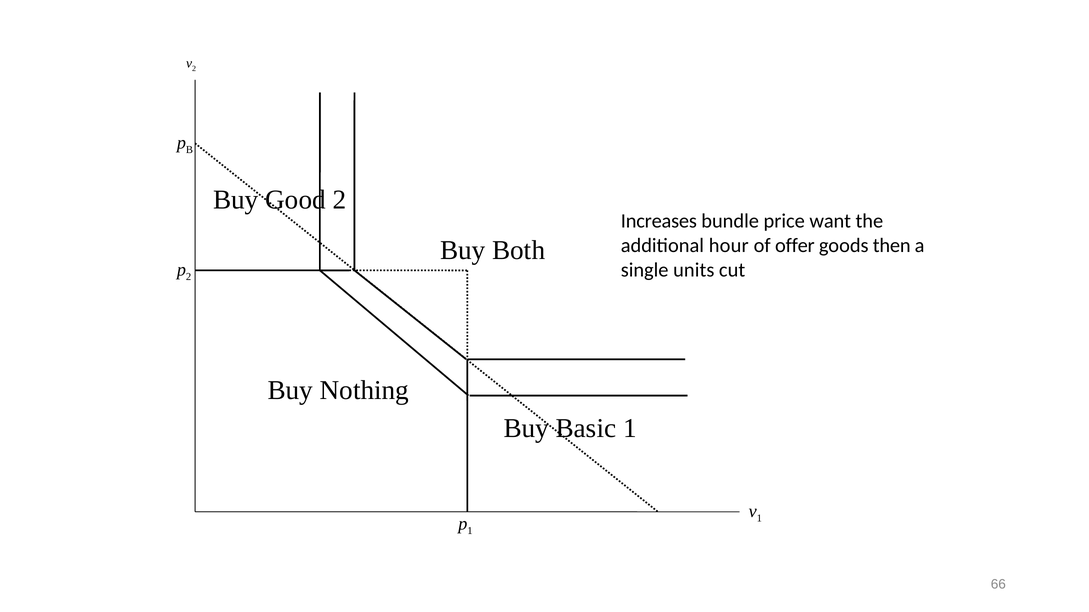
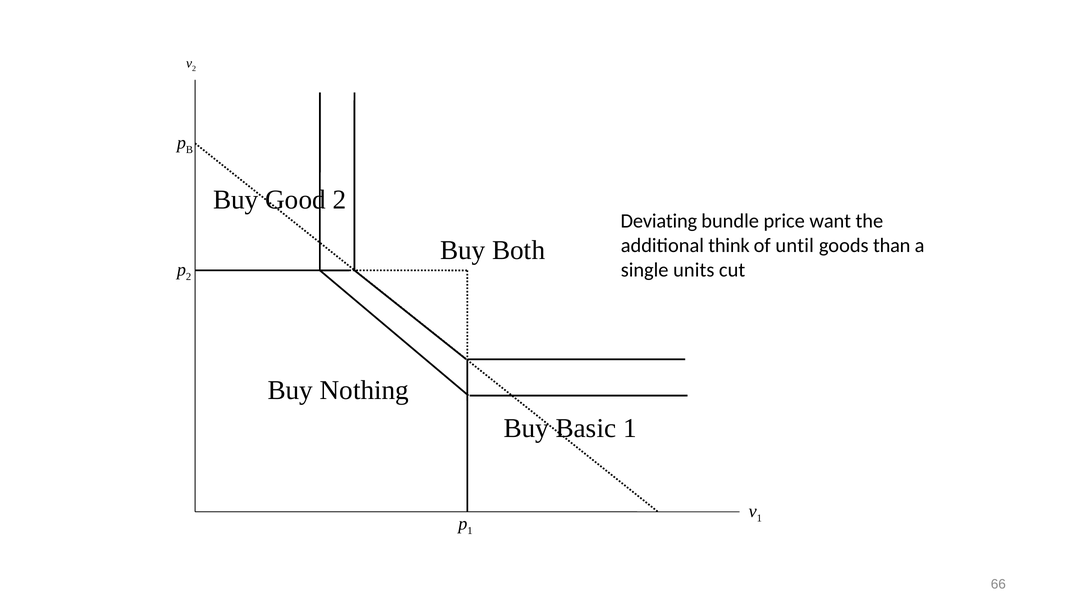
Increases: Increases -> Deviating
hour: hour -> think
offer: offer -> until
then: then -> than
